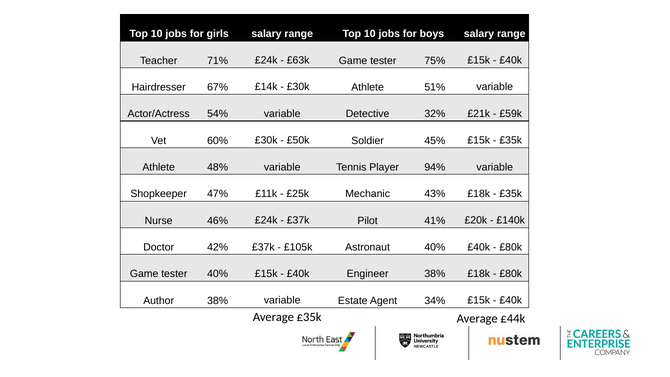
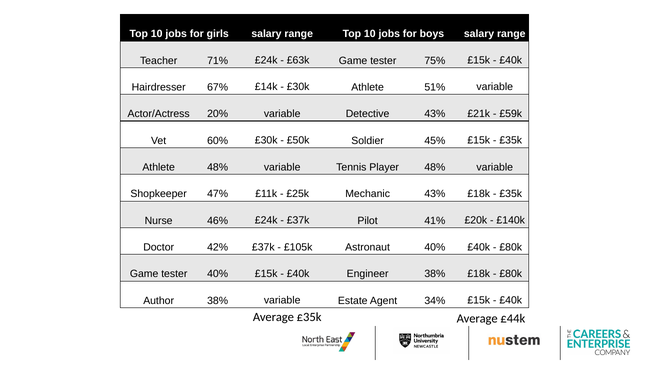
54%: 54% -> 20%
Detective 32%: 32% -> 43%
Player 94%: 94% -> 48%
